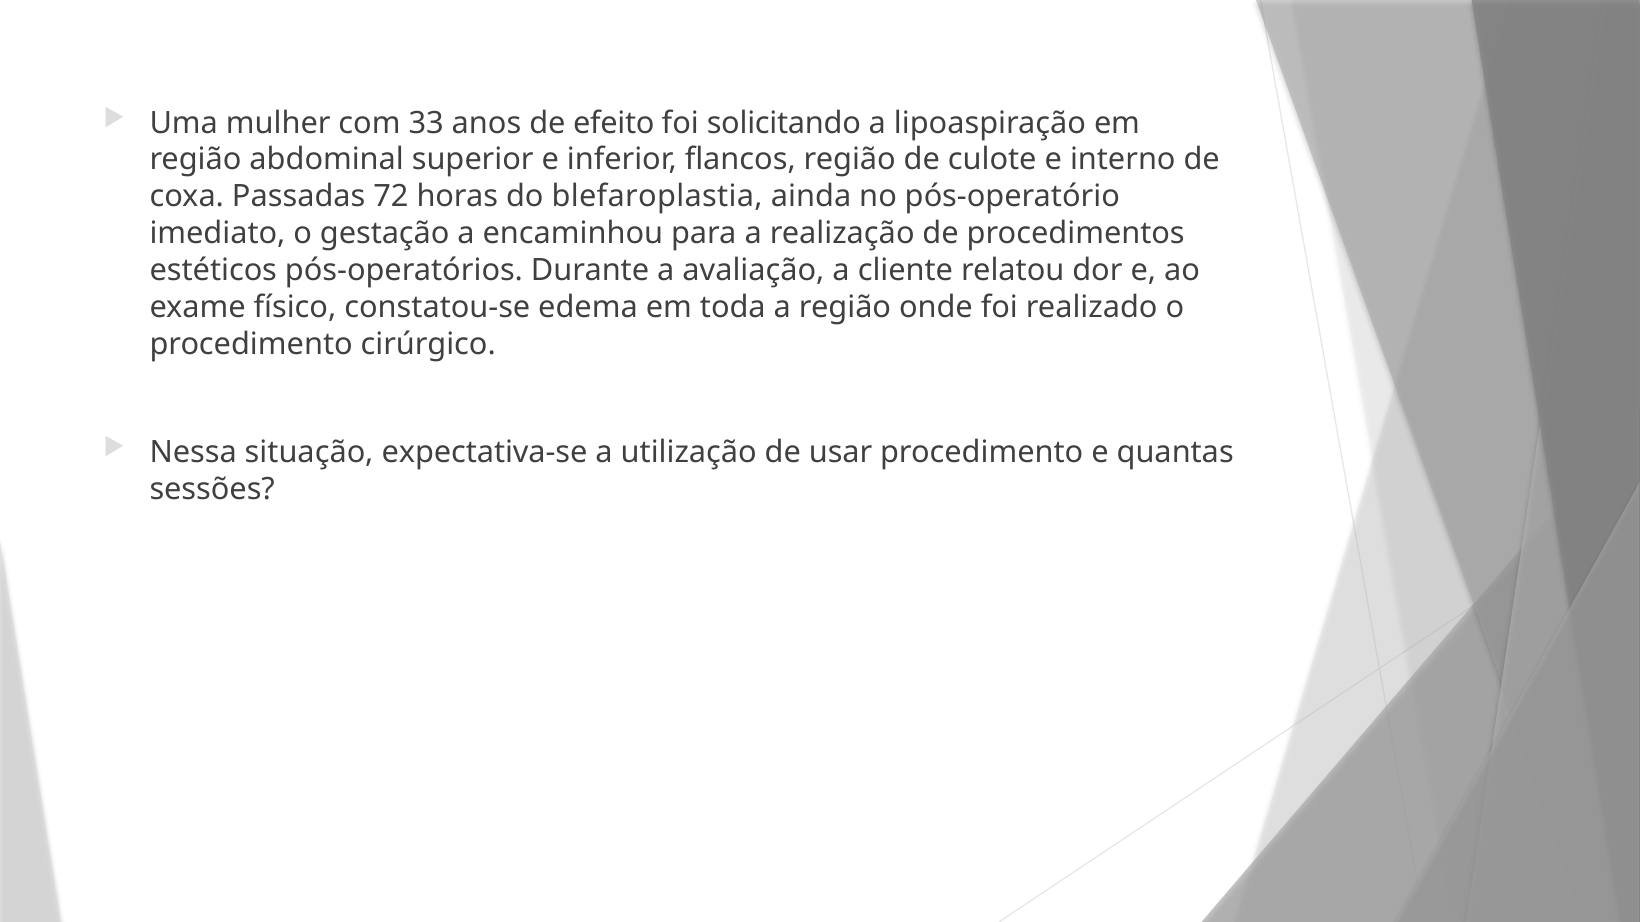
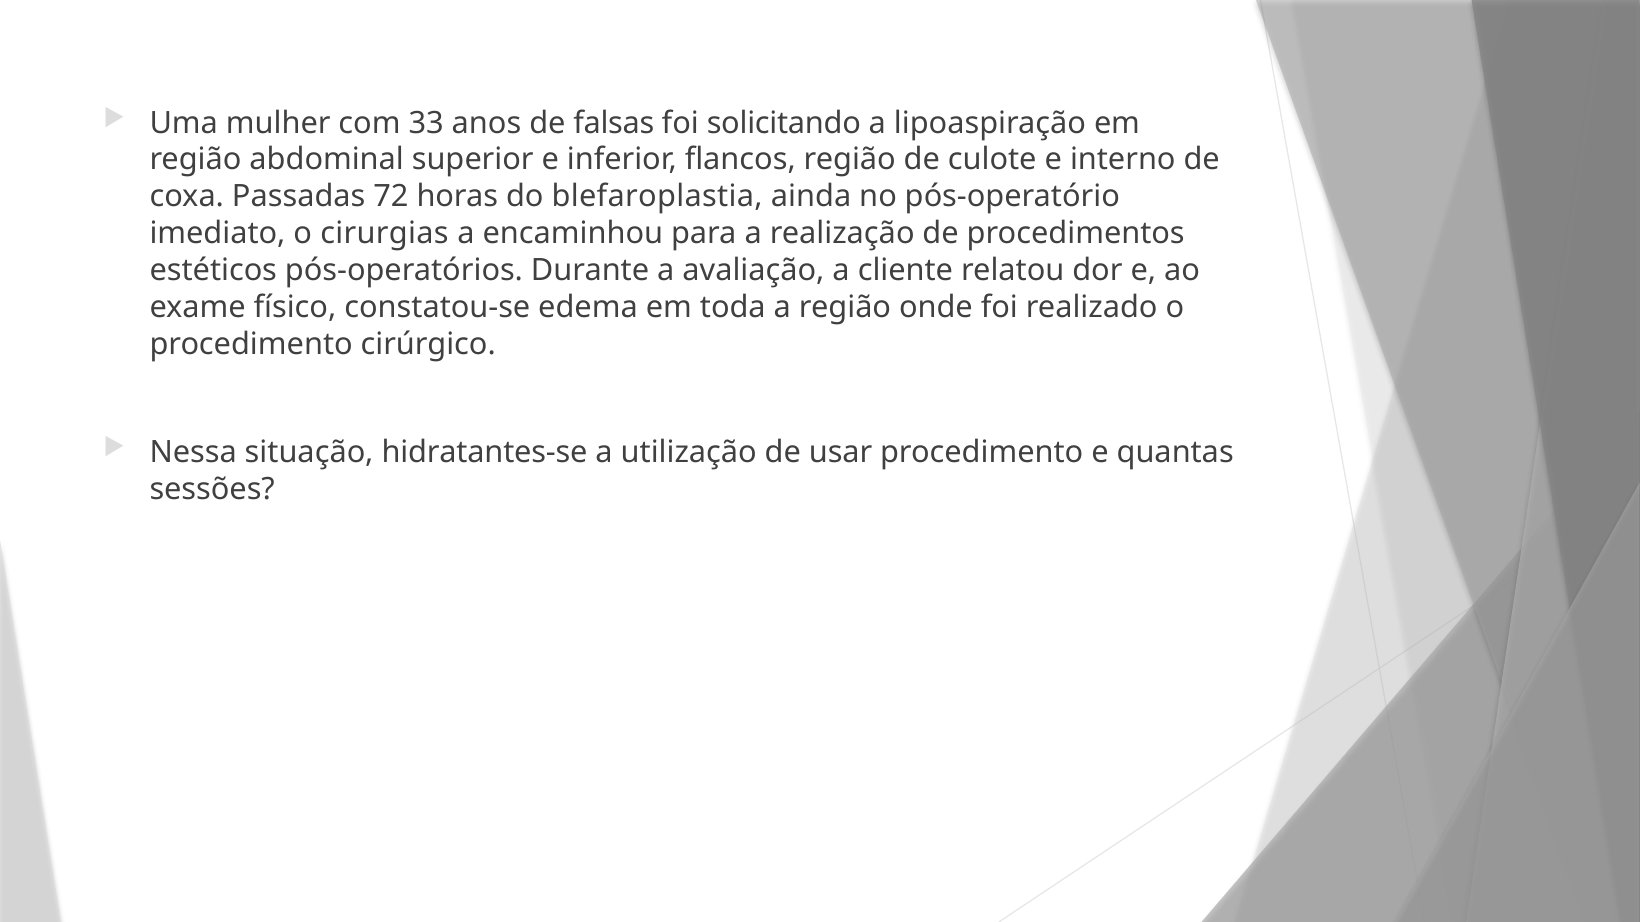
efeito: efeito -> falsas
gestação: gestação -> cirurgias
expectativa-se: expectativa-se -> hidratantes-se
